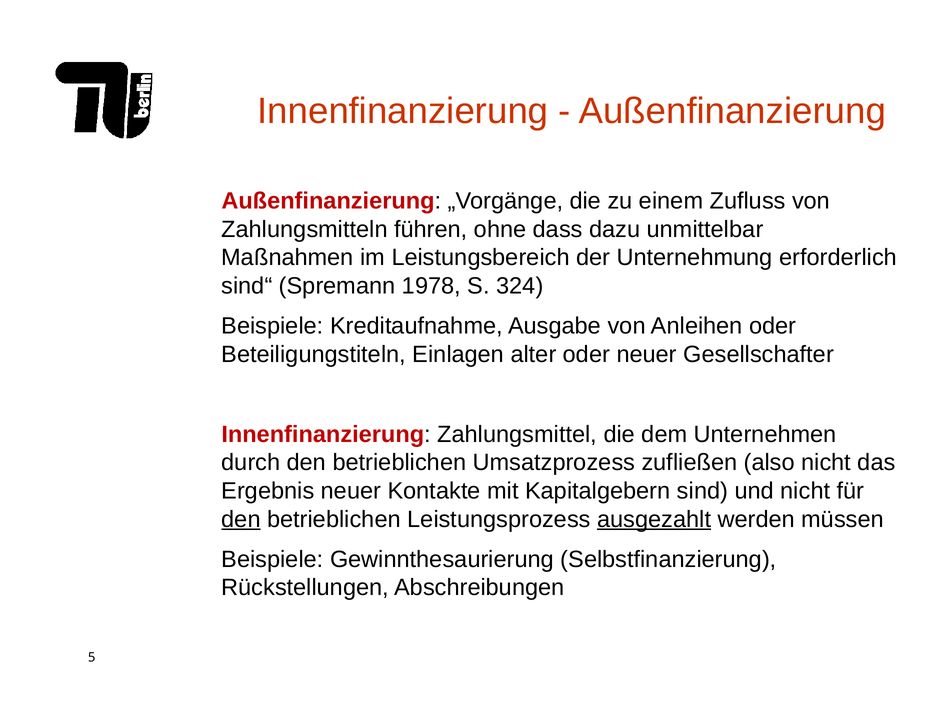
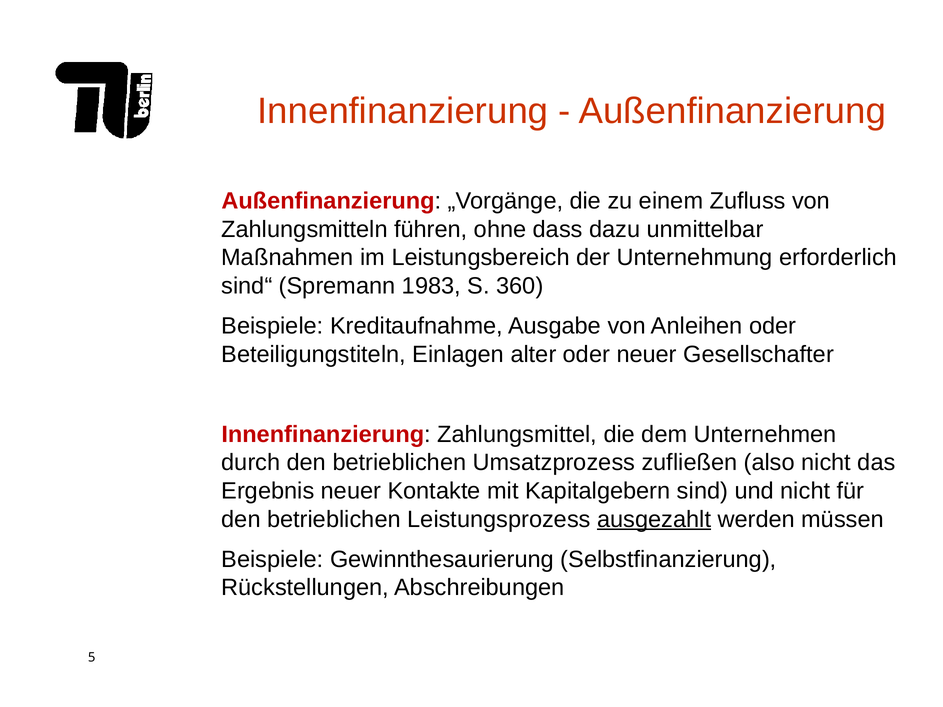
1978: 1978 -> 1983
324: 324 -> 360
den at (241, 519) underline: present -> none
